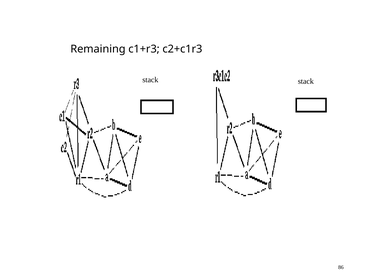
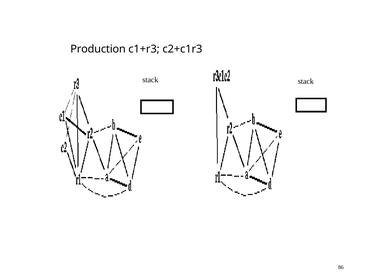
Remaining: Remaining -> Production
